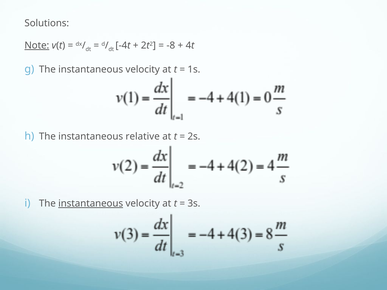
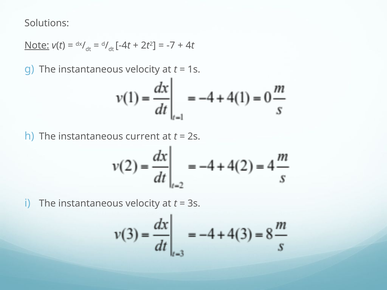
-8: -8 -> -7
relative: relative -> current
instantaneous at (91, 204) underline: present -> none
